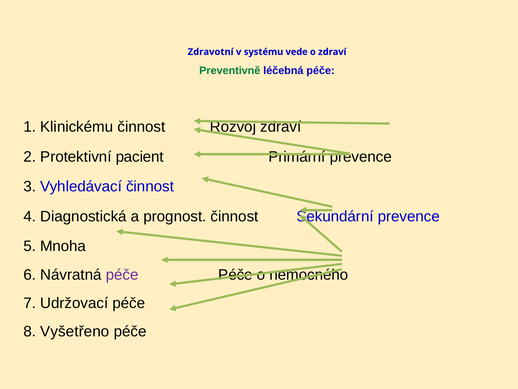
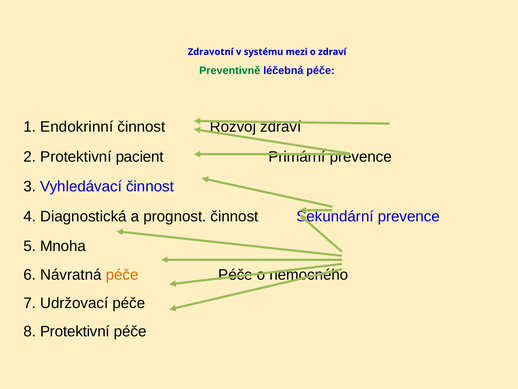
vede: vede -> mezi
Klinickému: Klinickému -> Endokrinní
péče at (122, 274) colour: purple -> orange
8 Vyšetřeno: Vyšetřeno -> Protektivní
